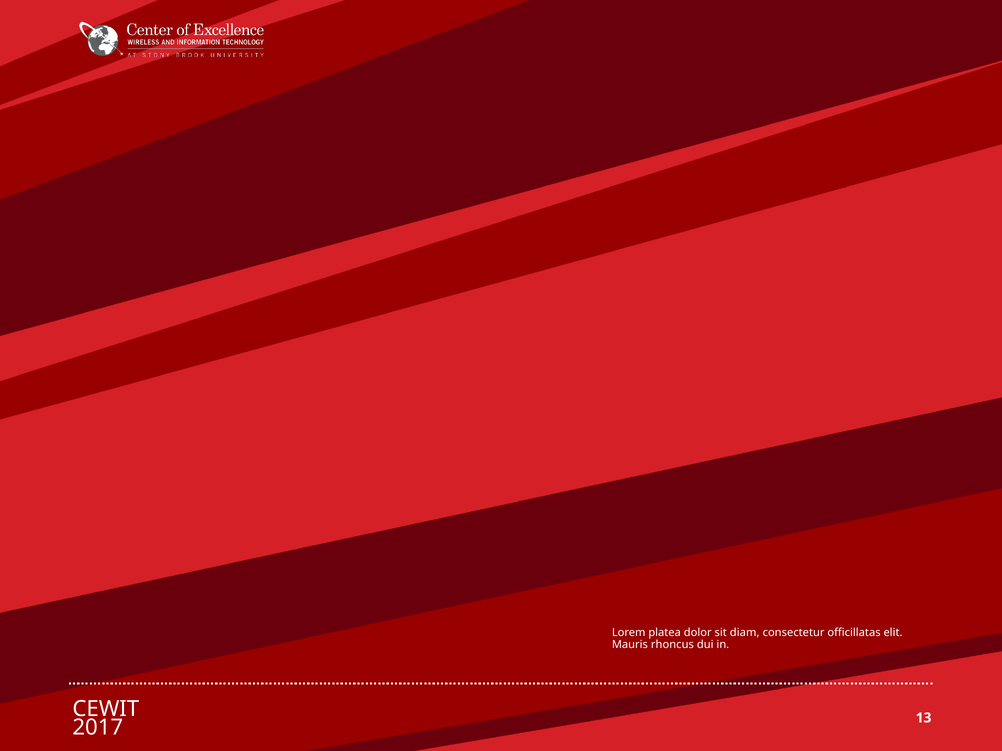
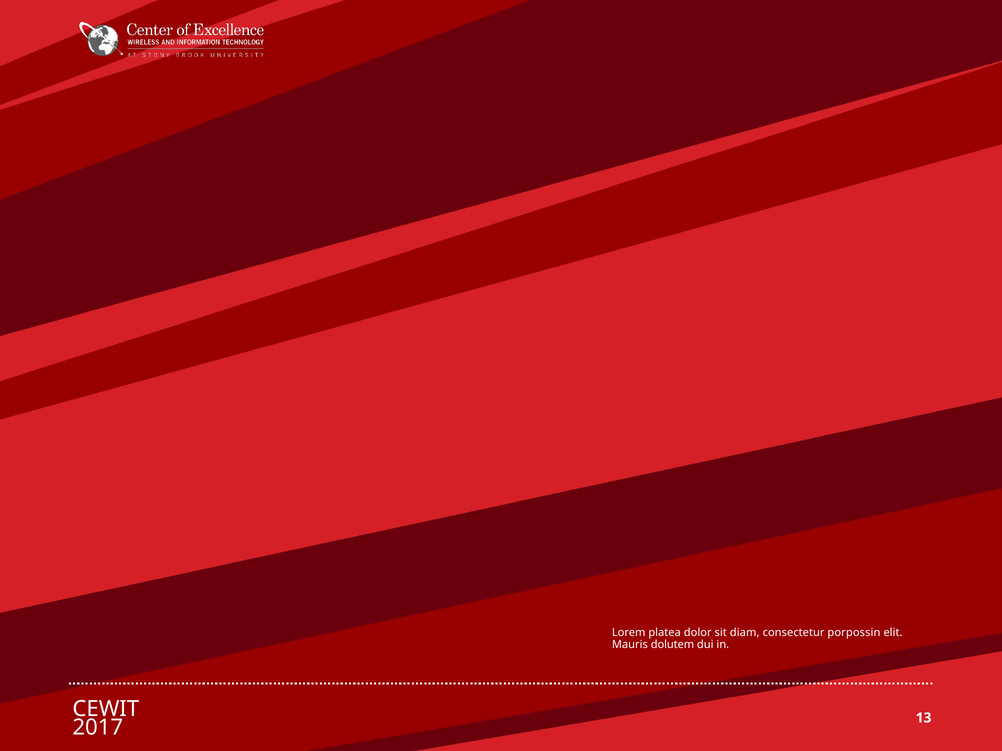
officillatas: officillatas -> porpossin
rhoncus: rhoncus -> dolutem
